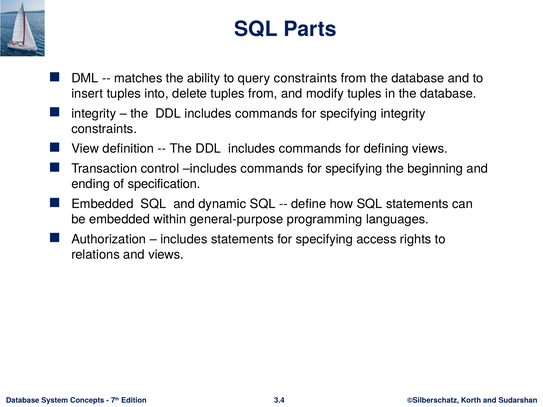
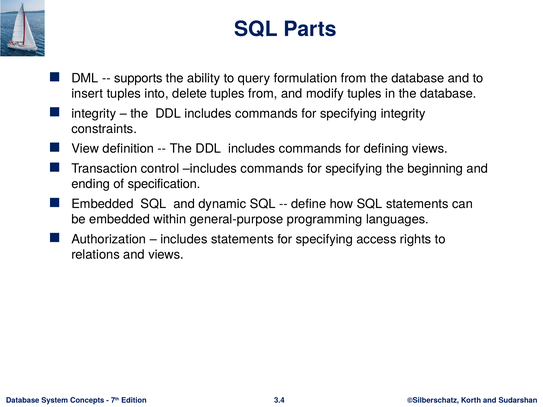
matches: matches -> supports
query constraints: constraints -> formulation
